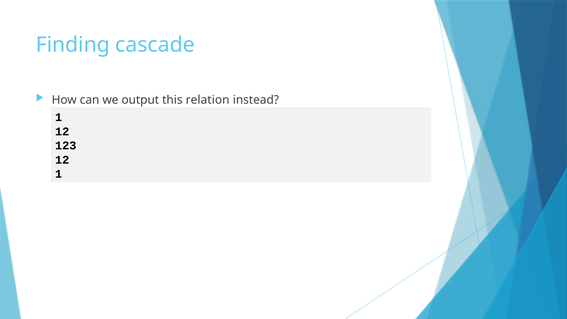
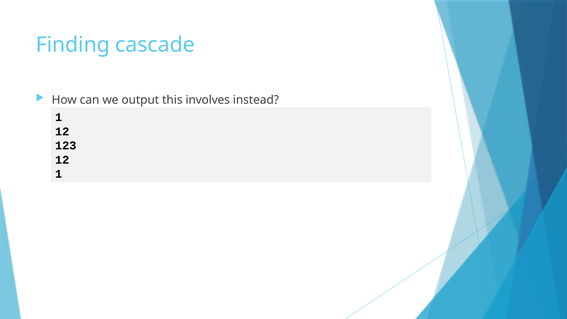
relation: relation -> involves
